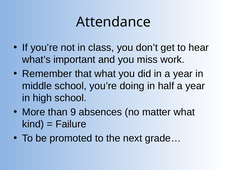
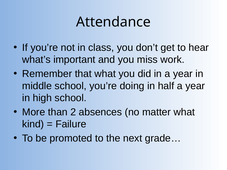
9: 9 -> 2
